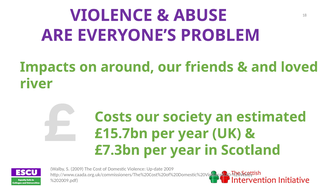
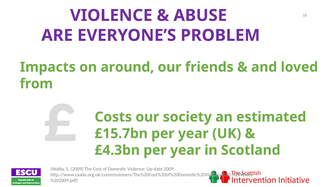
river: river -> from
£7.3bn: £7.3bn -> £4.3bn
